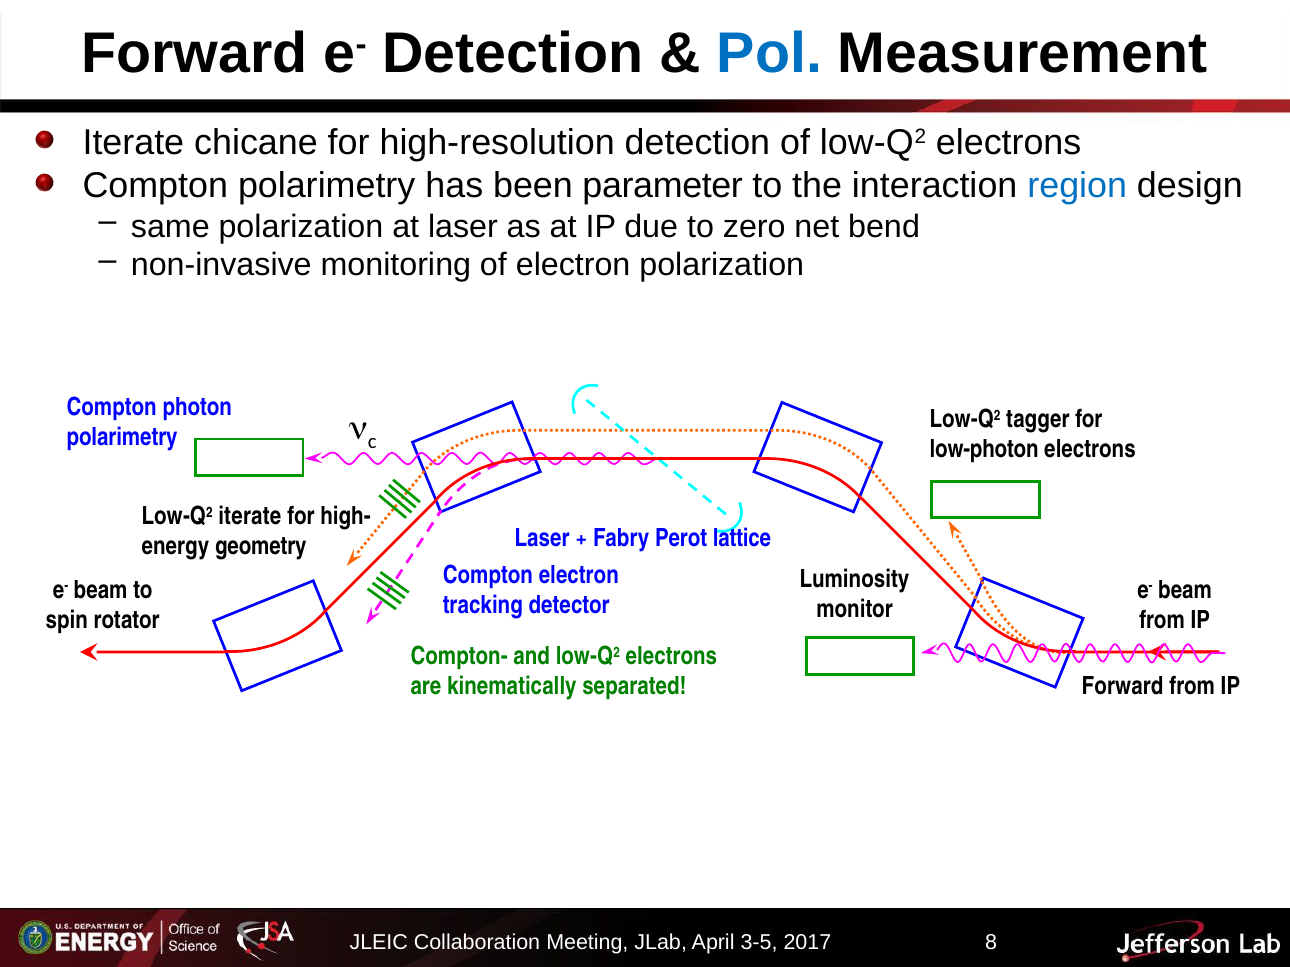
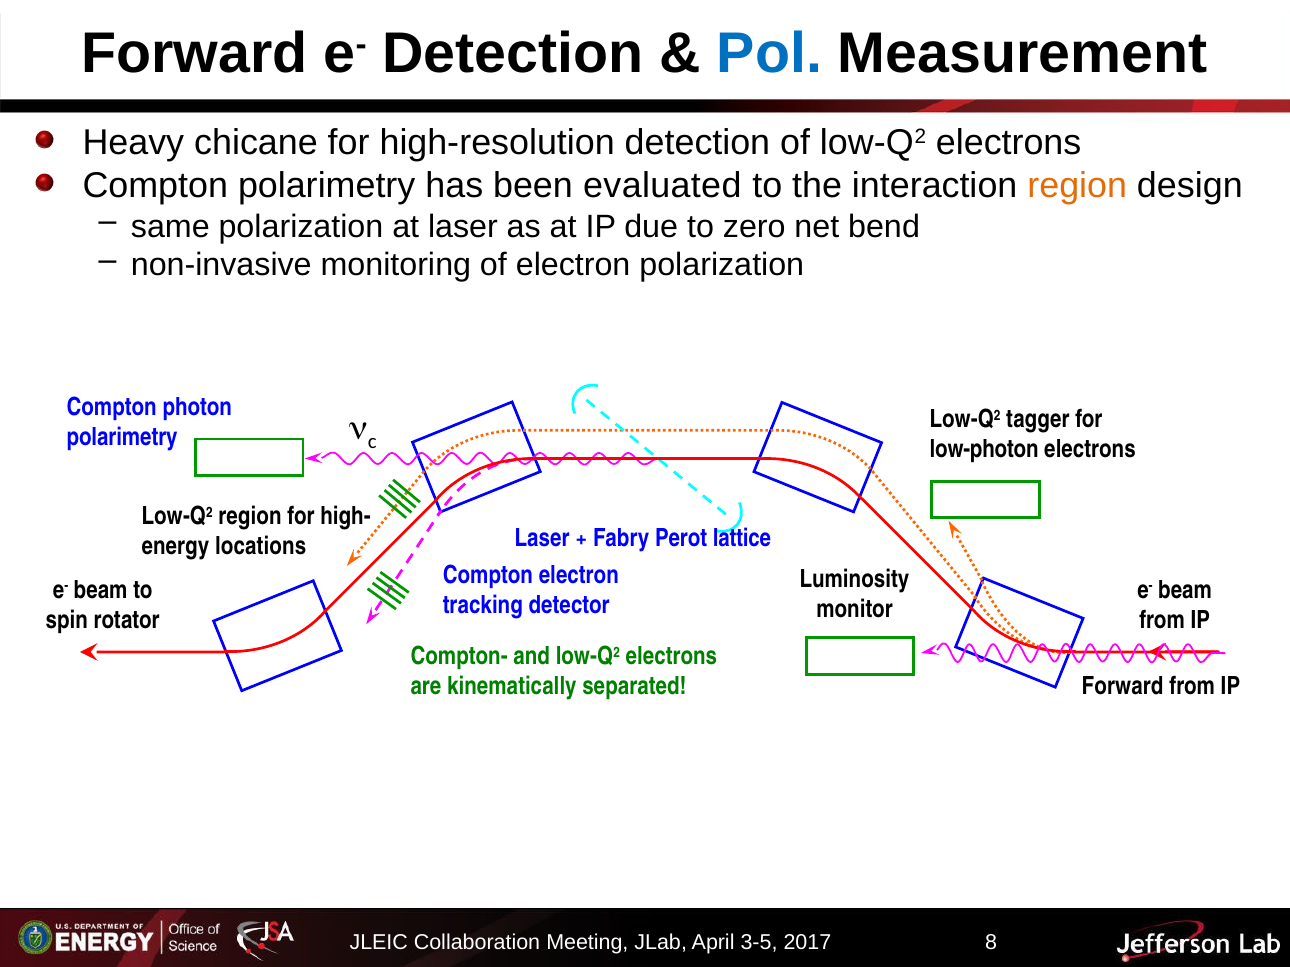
Iterate at (133, 143): Iterate -> Heavy
parameter: parameter -> evaluated
region at (1077, 186) colour: blue -> orange
Low-Q2 iterate: iterate -> region
geometry: geometry -> locations
